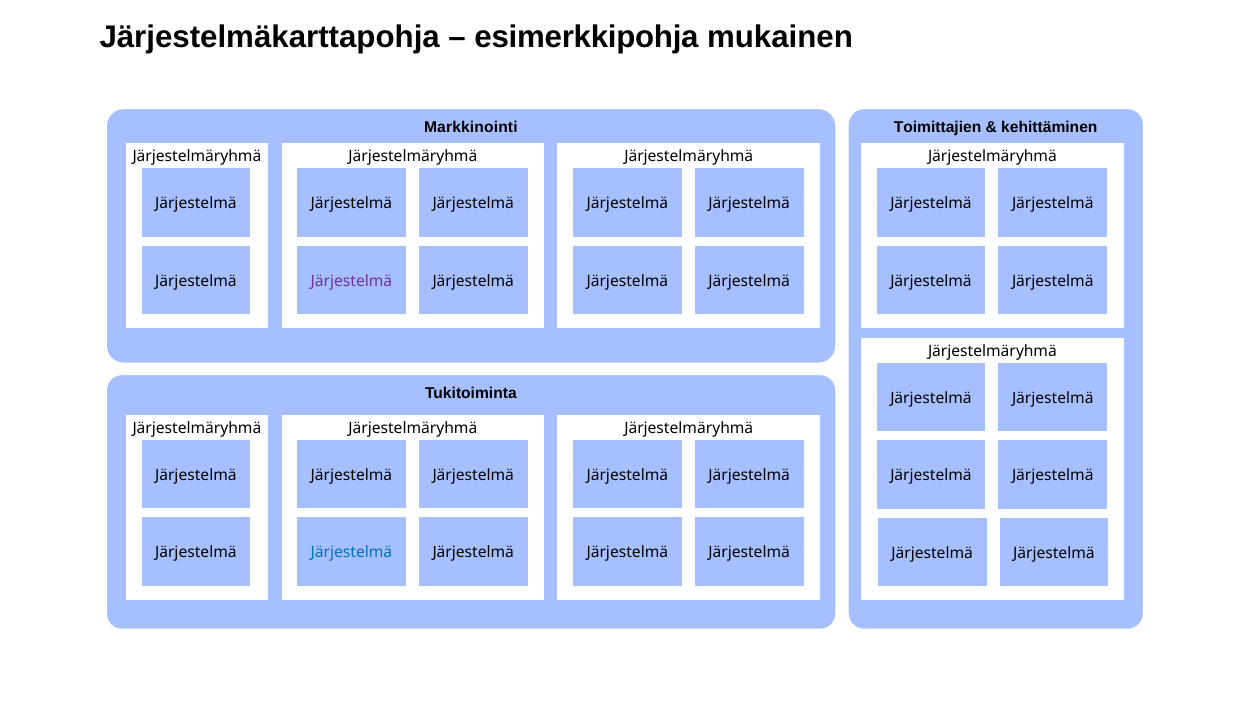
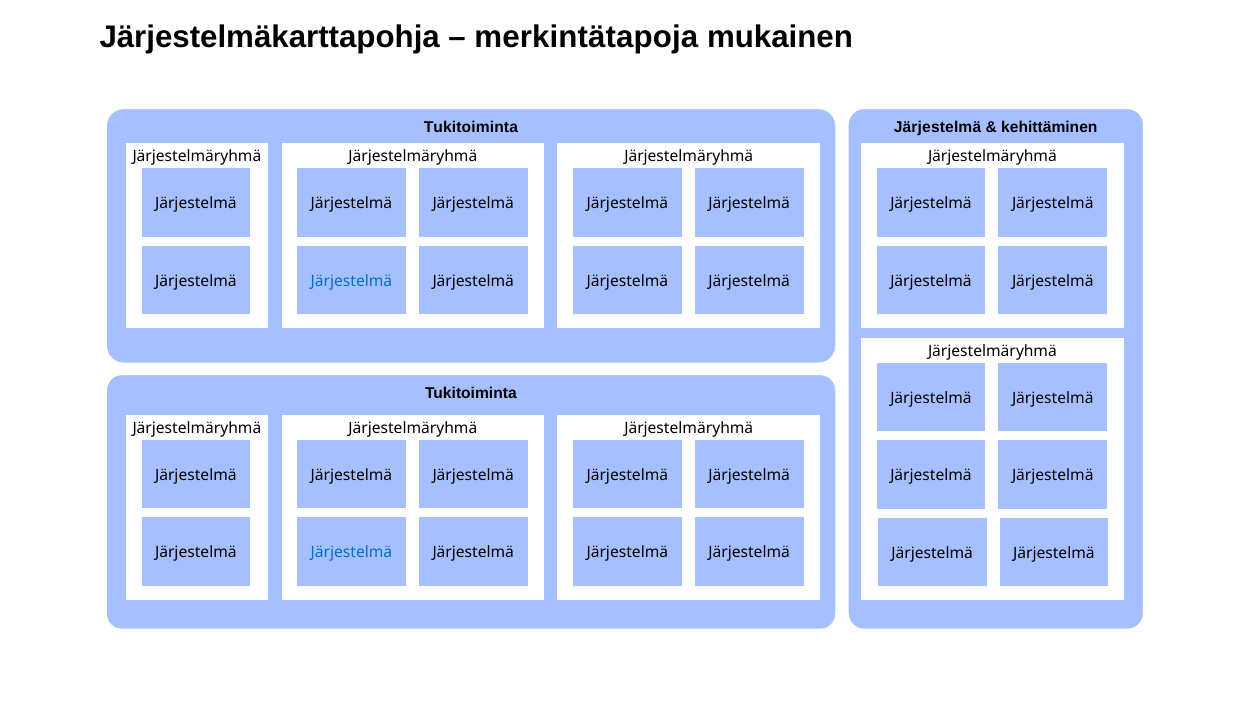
esimerkkipohja: esimerkkipohja -> merkintätapoja
Toimittajien at (938, 127): Toimittajien -> Järjestelmä
Markkinointi at (471, 127): Markkinointi -> Tukitoiminta
Järjestelmä at (351, 281) colour: purple -> blue
